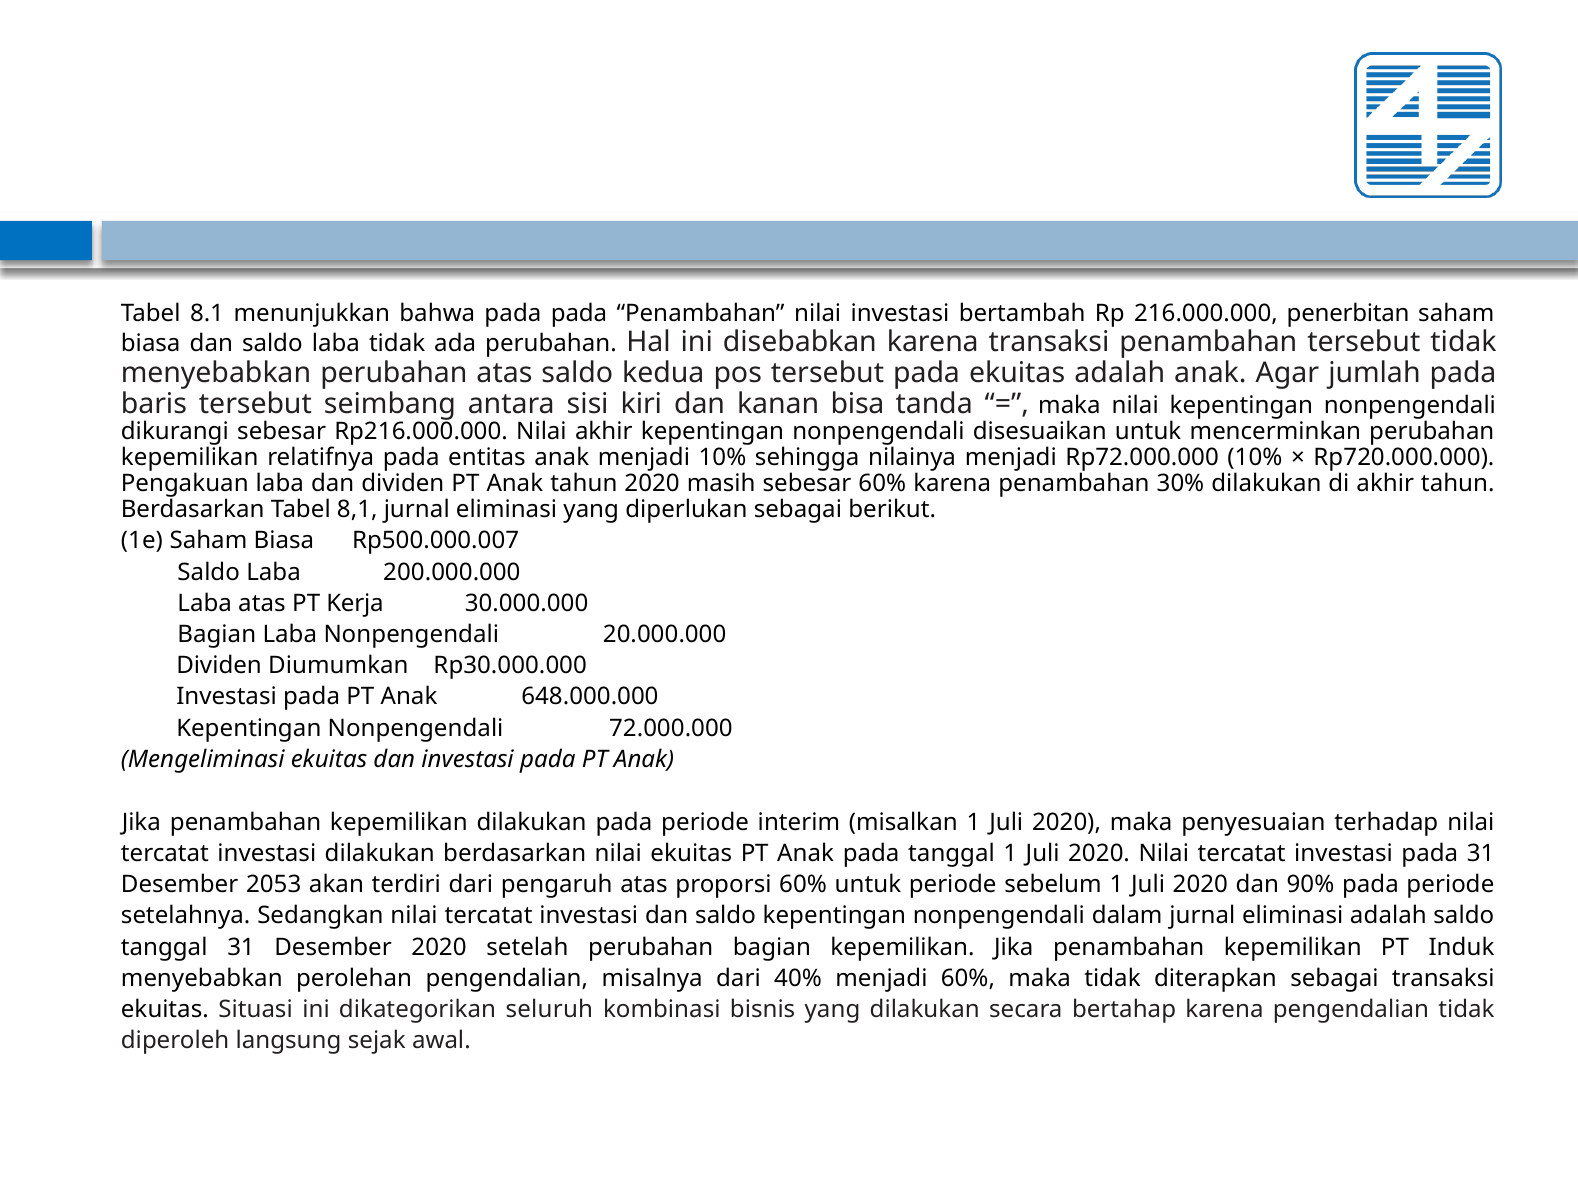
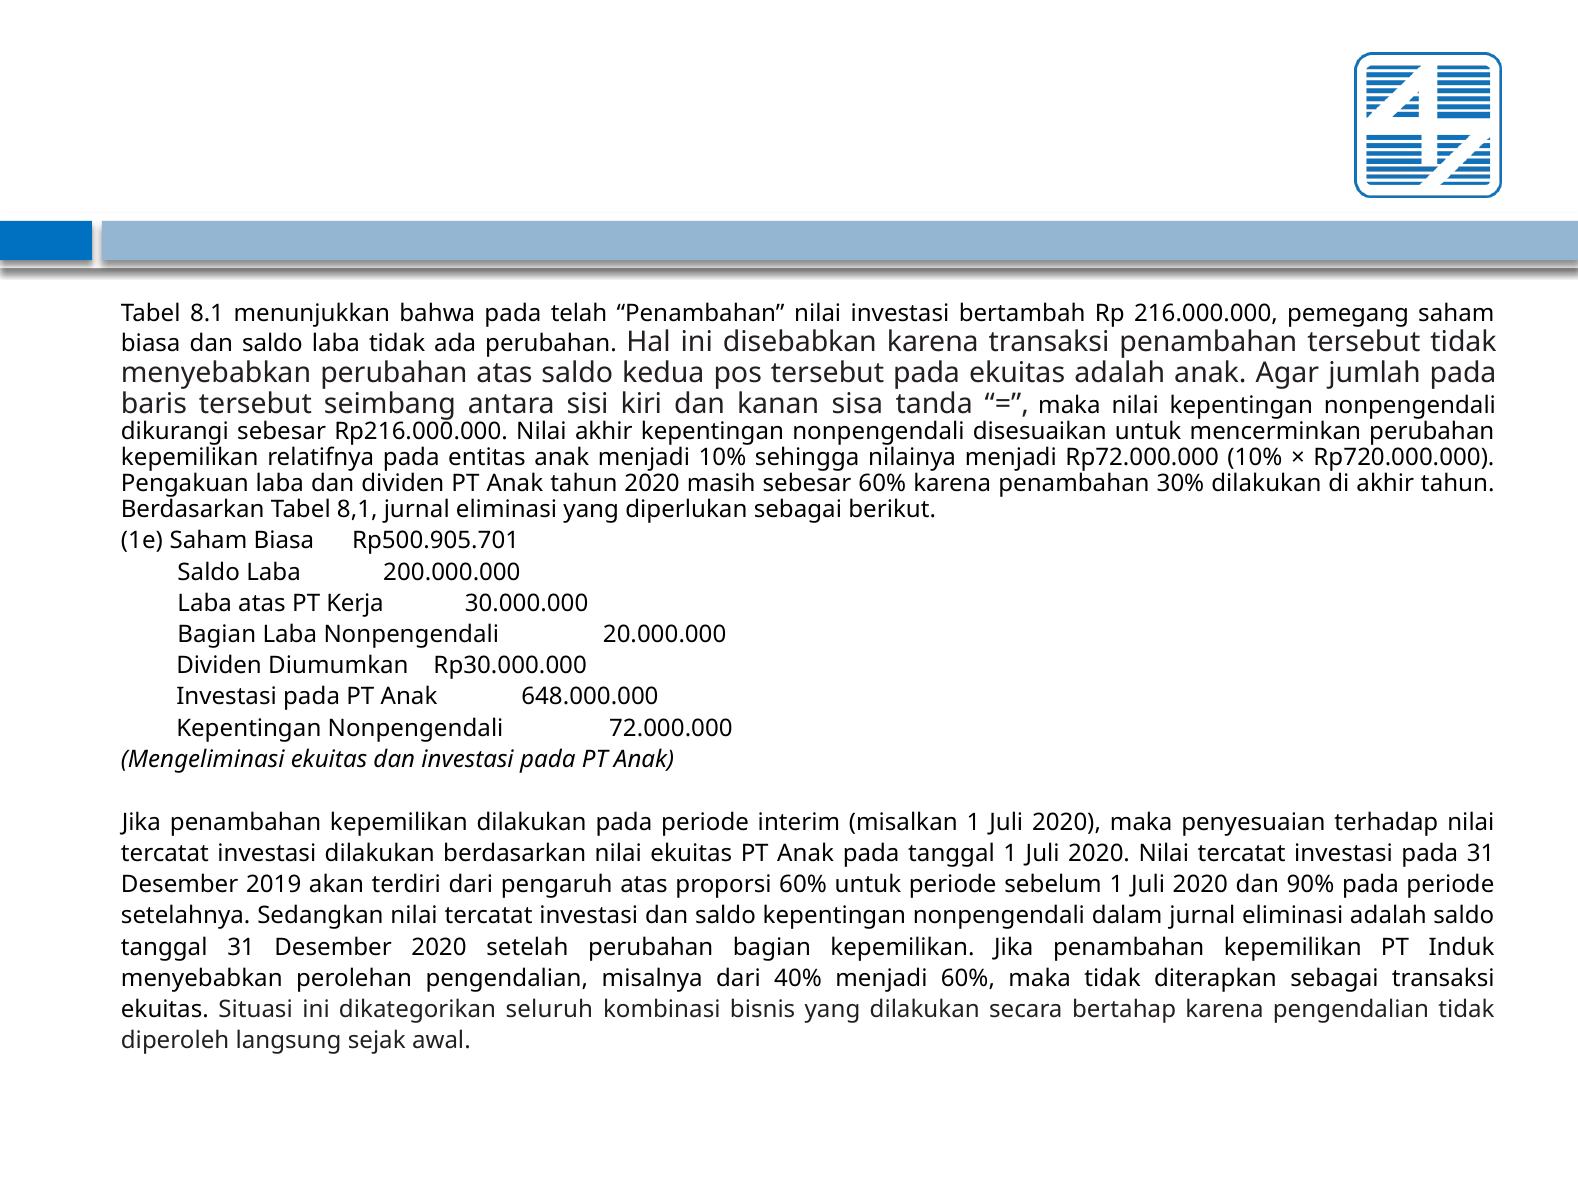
pada pada: pada -> telah
penerbitan: penerbitan -> pemegang
bisa: bisa -> sisa
Rp500.000.007: Rp500.000.007 -> Rp500.905.701
2053: 2053 -> 2019
